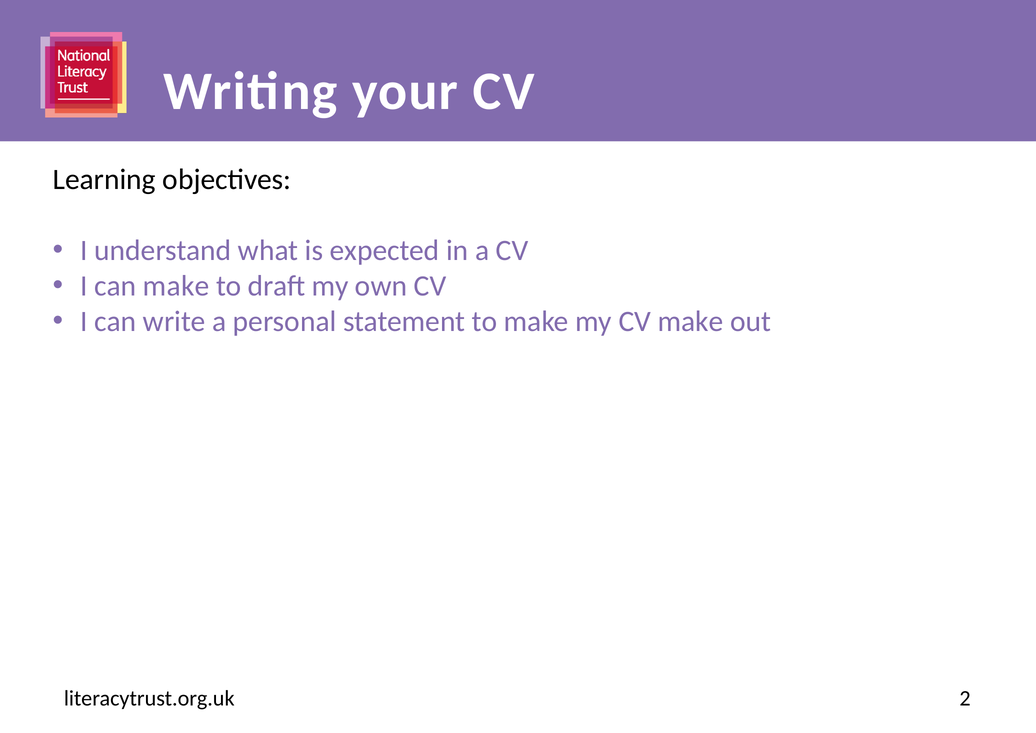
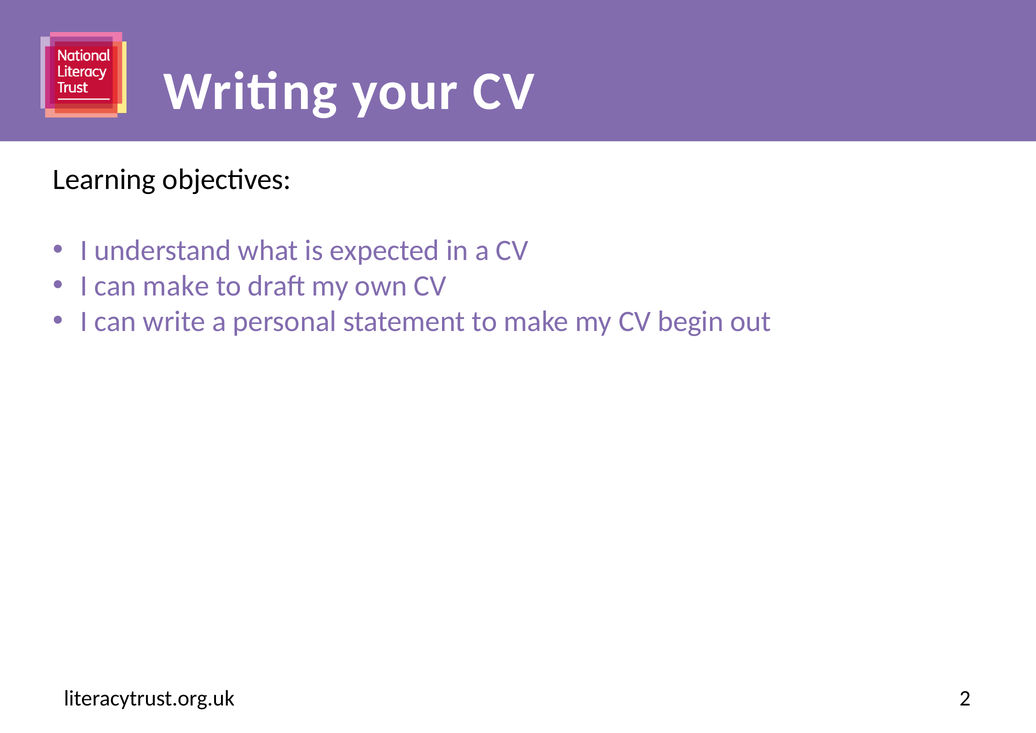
CV make: make -> begin
